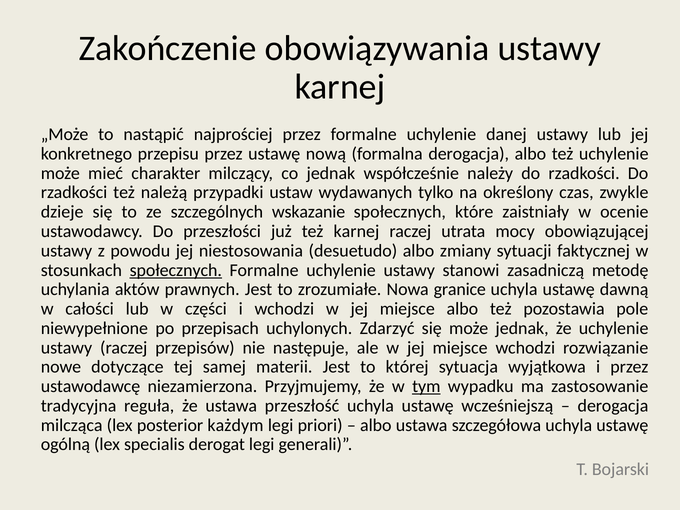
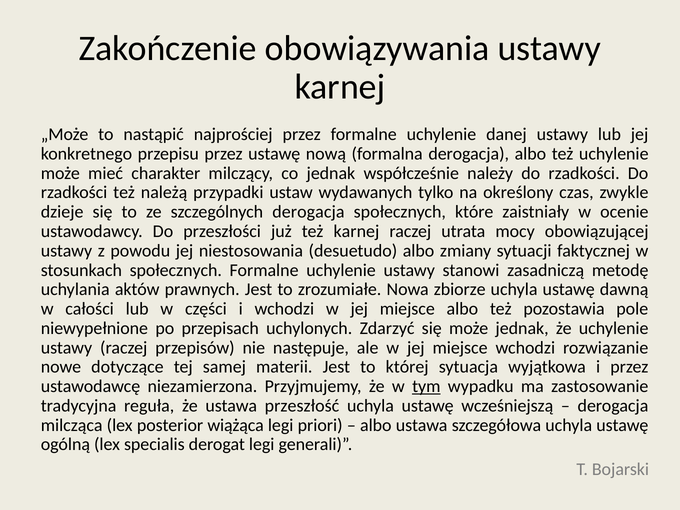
szczególnych wskazanie: wskazanie -> derogacja
społecznych at (176, 270) underline: present -> none
granice: granice -> zbiorze
każdym: każdym -> wiążąca
